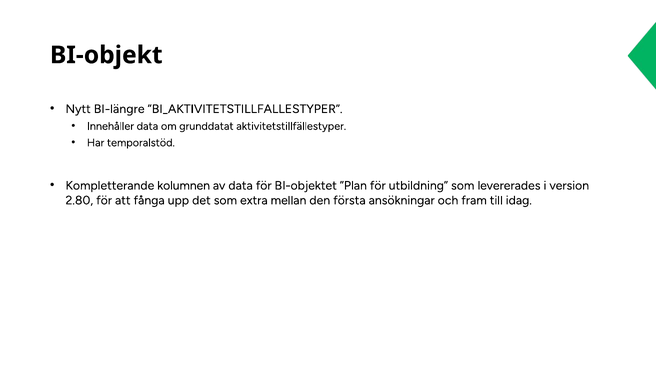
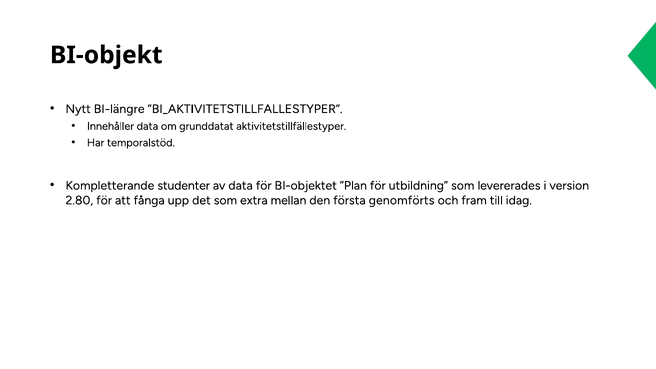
kolumnen: kolumnen -> studenter
ansökningar: ansökningar -> genomförts
